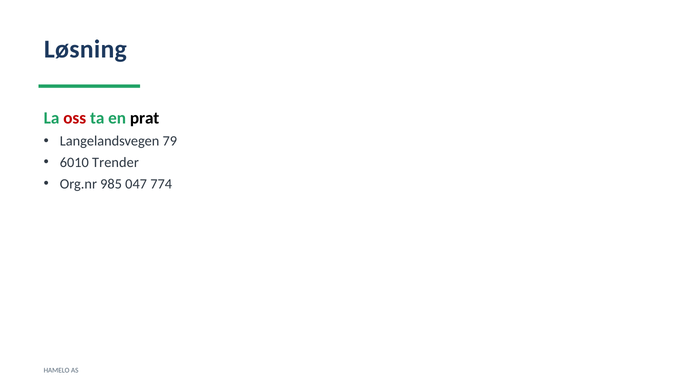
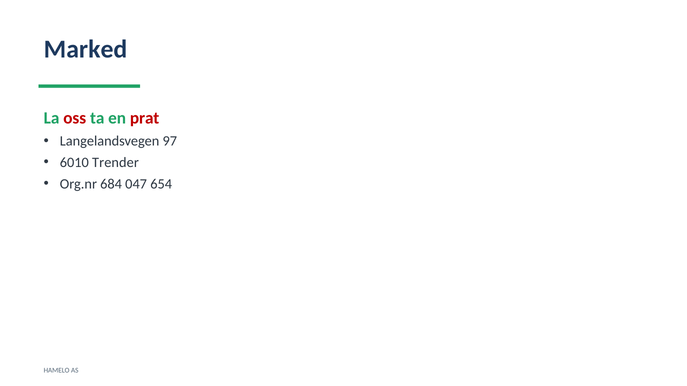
Løsning: Løsning -> Marked
prat colour: black -> red
79: 79 -> 97
985: 985 -> 684
774: 774 -> 654
